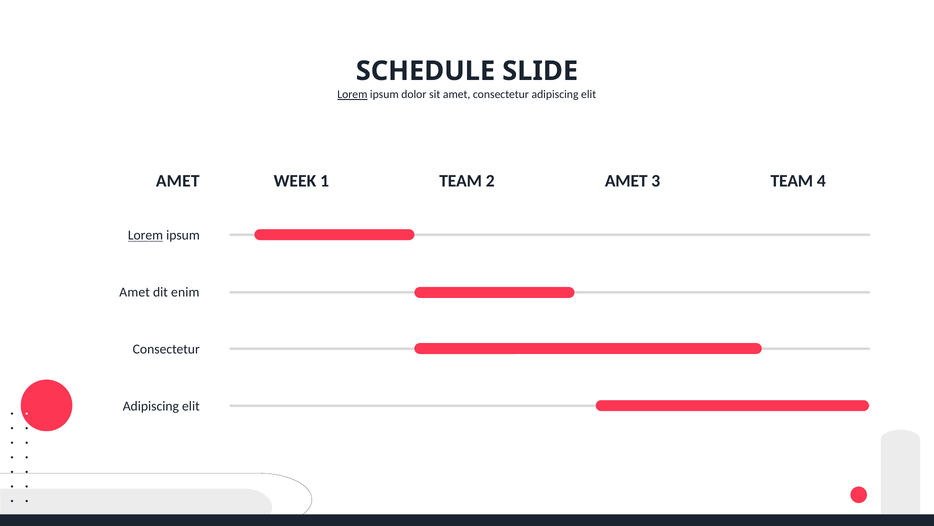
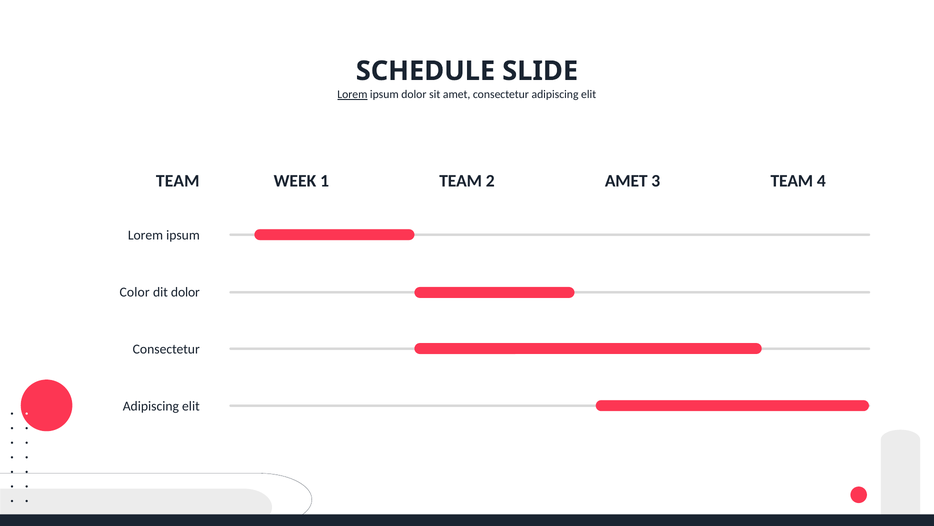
AMET at (178, 181): AMET -> TEAM
Lorem at (145, 235) underline: present -> none
Amet at (135, 292): Amet -> Color
dit enim: enim -> dolor
